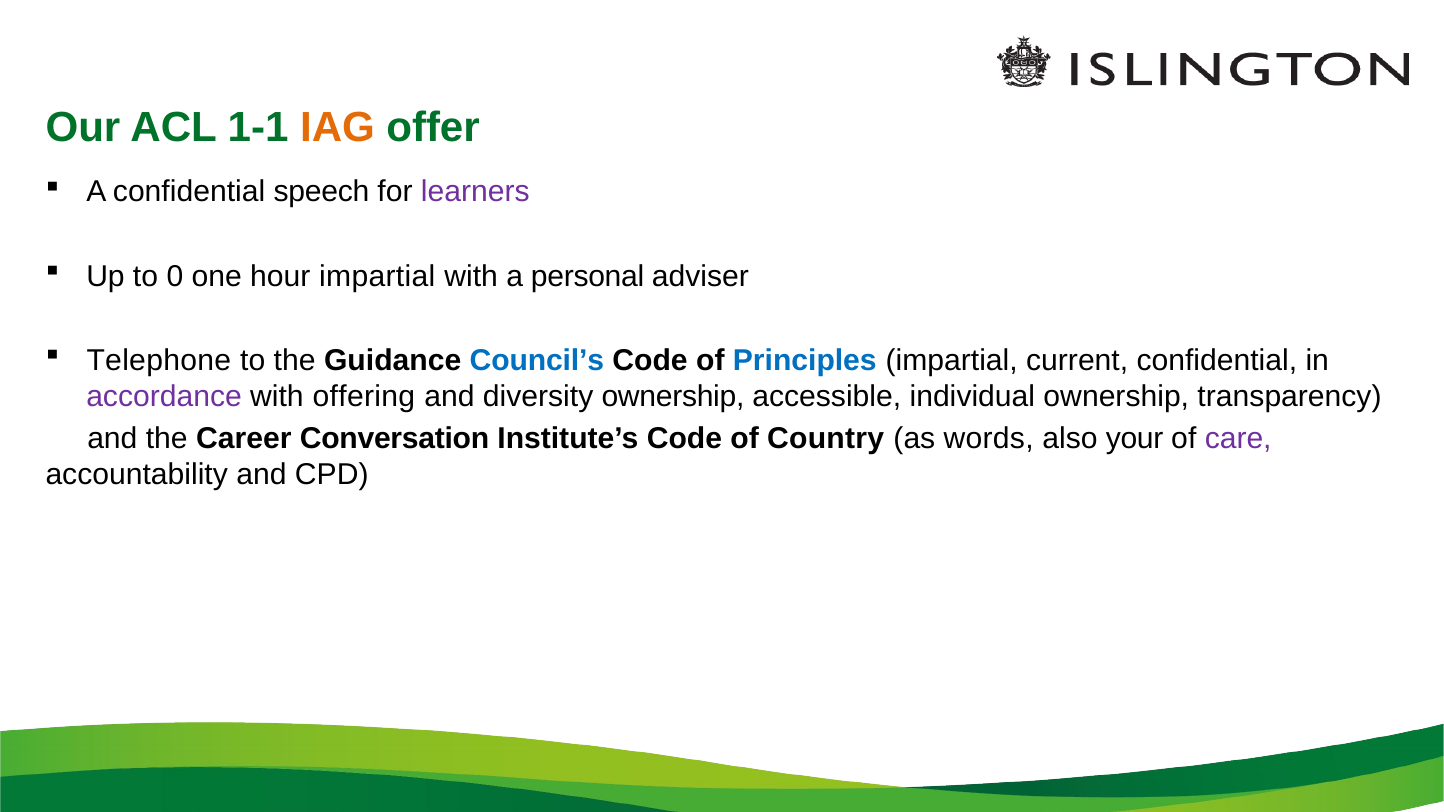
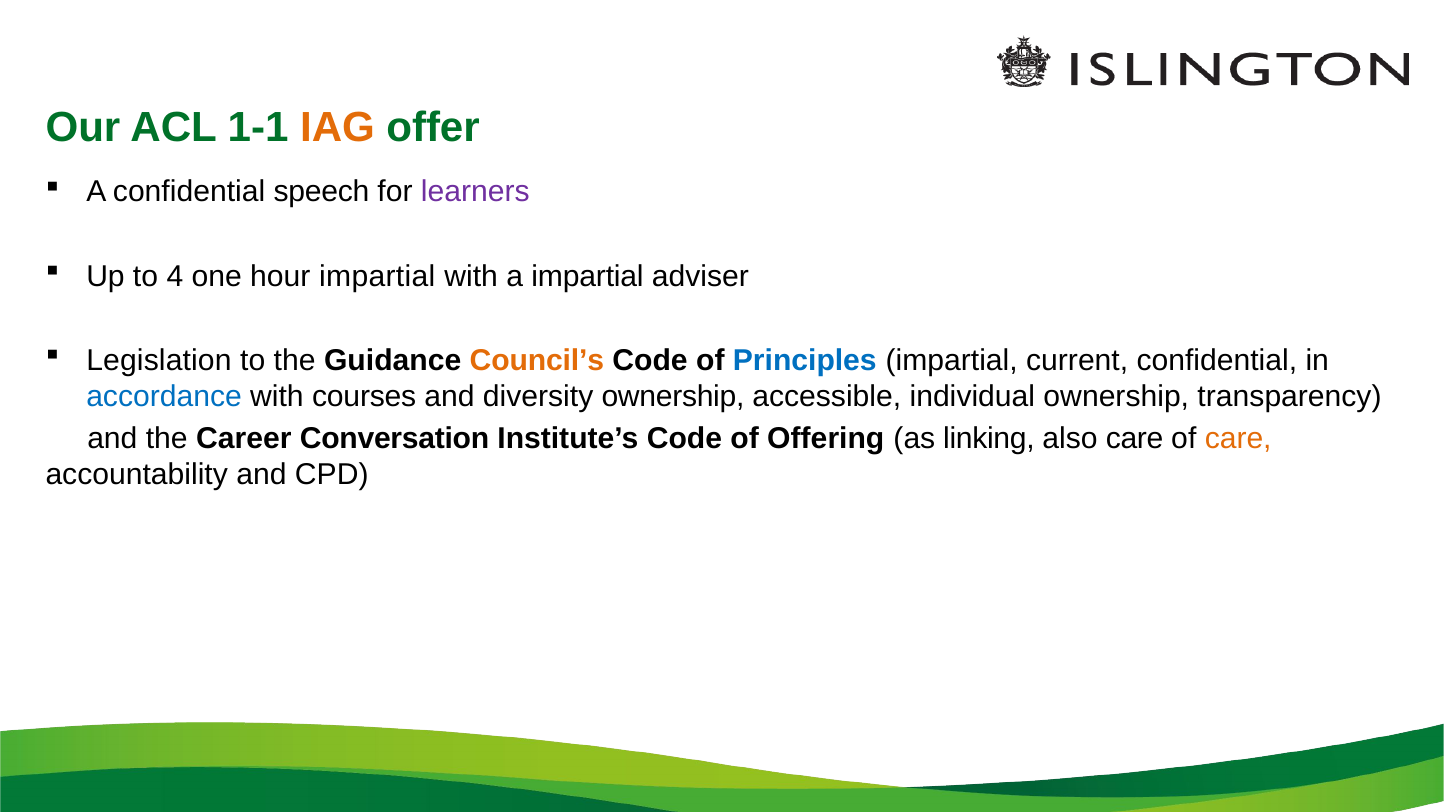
0: 0 -> 4
a personal: personal -> impartial
Telephone: Telephone -> Legislation
Council’s colour: blue -> orange
accordance colour: purple -> blue
offering: offering -> courses
Country: Country -> Offering
words: words -> linking
also your: your -> care
care at (1238, 439) colour: purple -> orange
